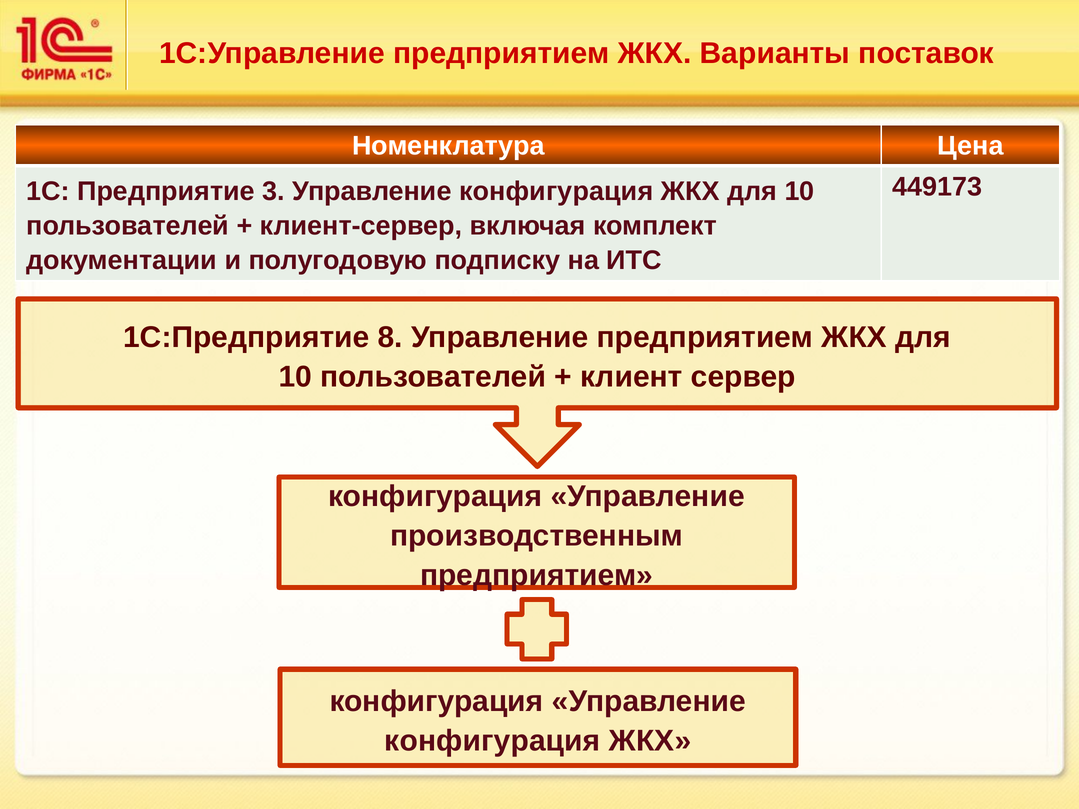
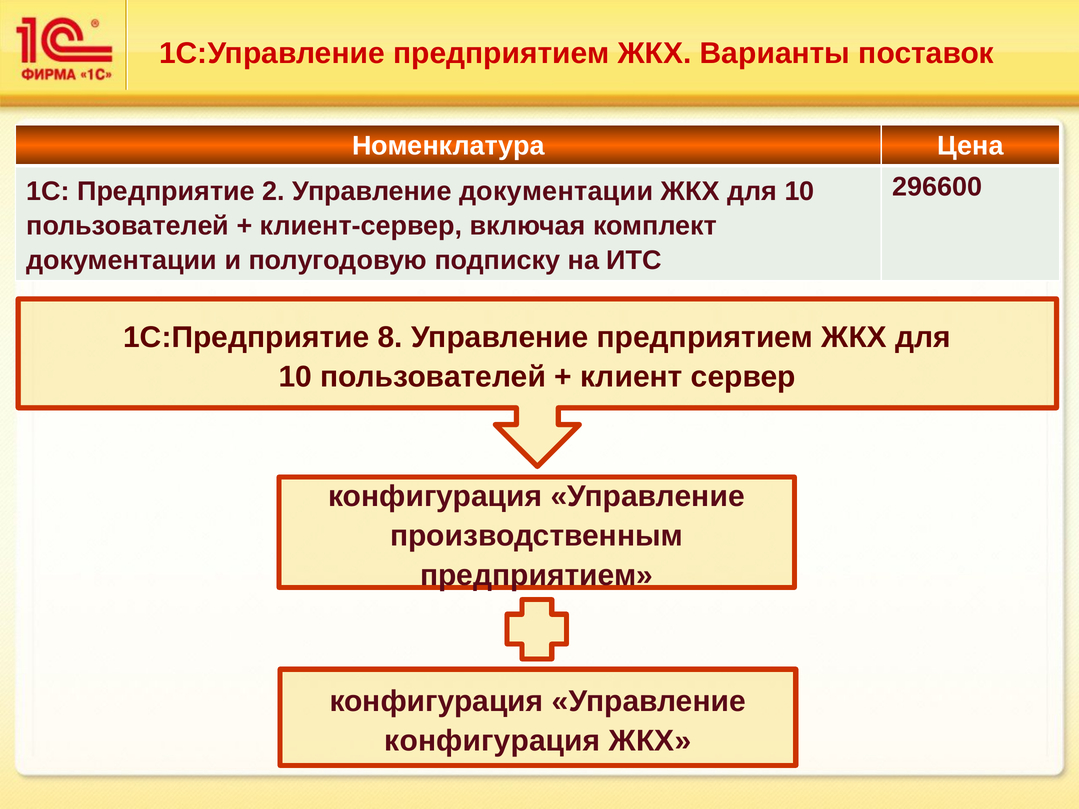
449173: 449173 -> 296600
3: 3 -> 2
конфигурация at (556, 191): конфигурация -> документации
